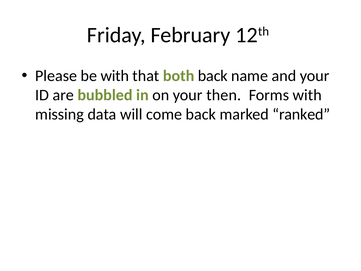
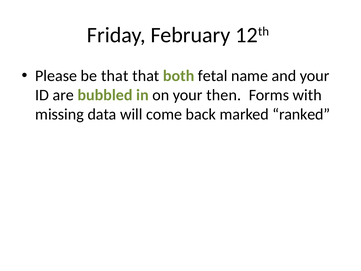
be with: with -> that
both back: back -> fetal
